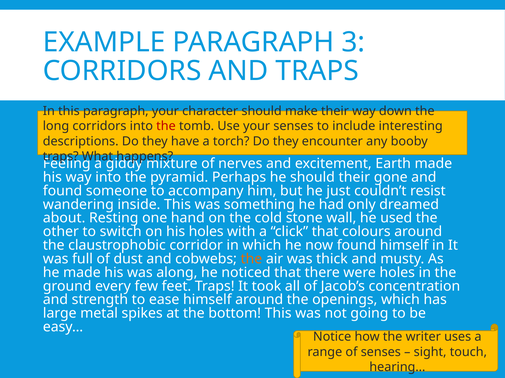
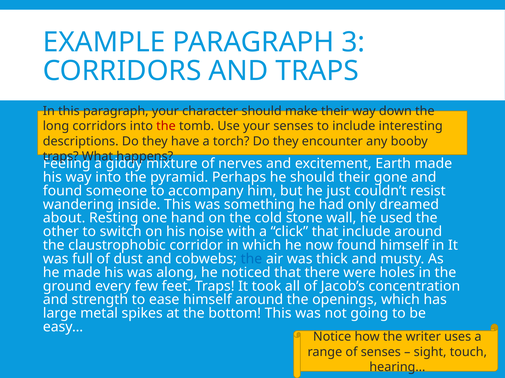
his holes: holes -> noise
that colours: colours -> include
the at (251, 259) colour: orange -> blue
